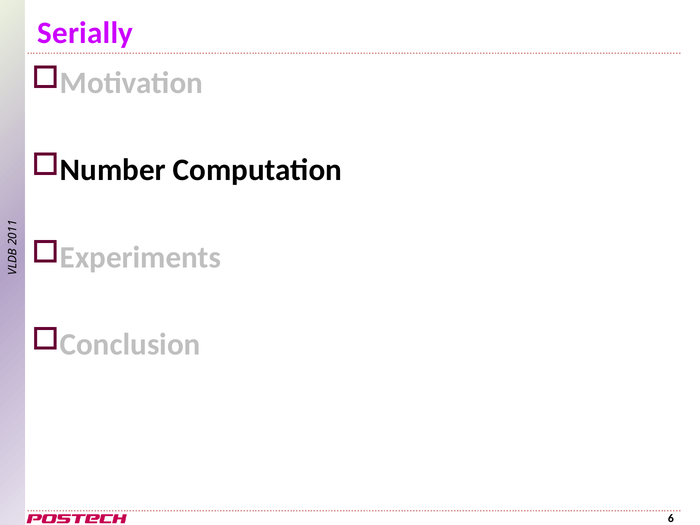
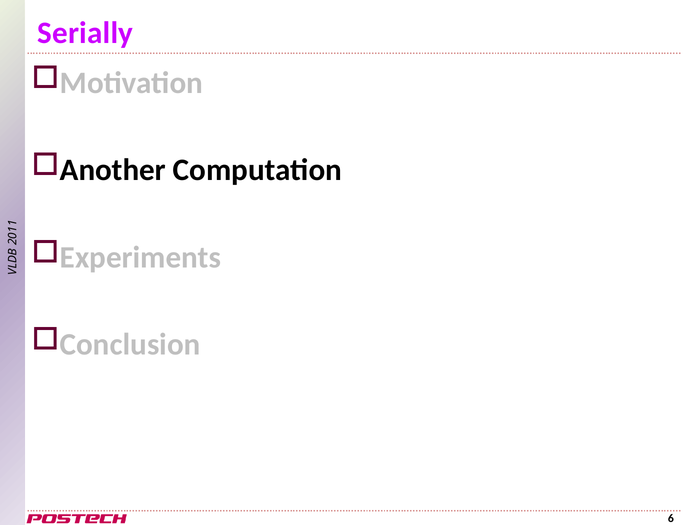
Number: Number -> Another
